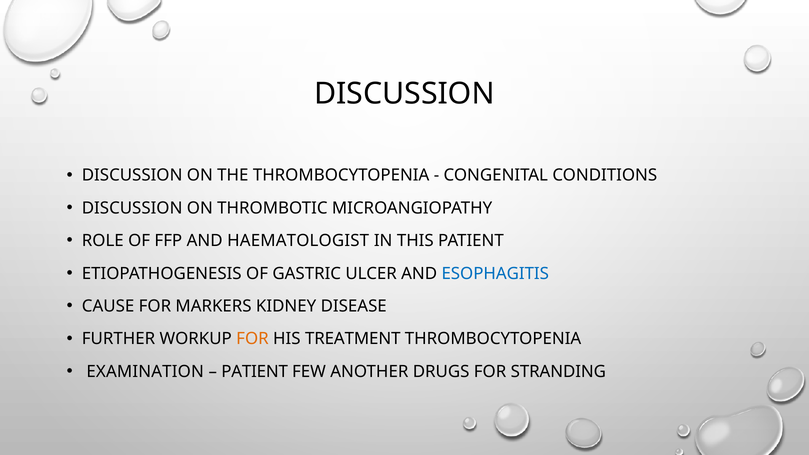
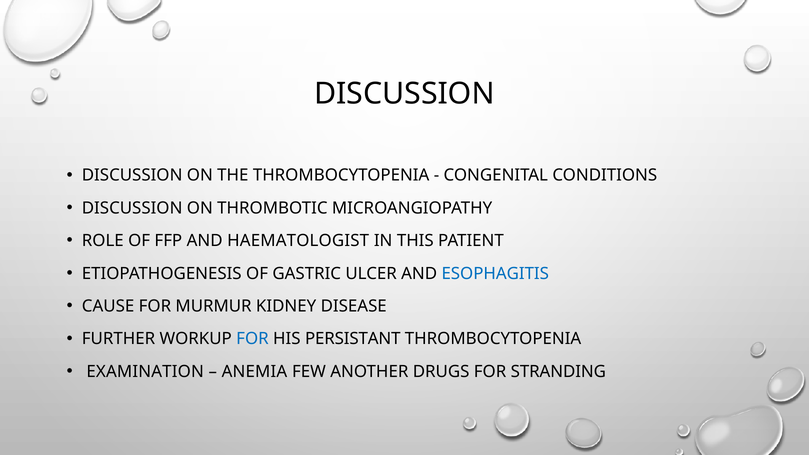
MARKERS: MARKERS -> MURMUR
FOR at (252, 339) colour: orange -> blue
TREATMENT: TREATMENT -> PERSISTANT
PATIENT at (255, 372): PATIENT -> ANEMIA
